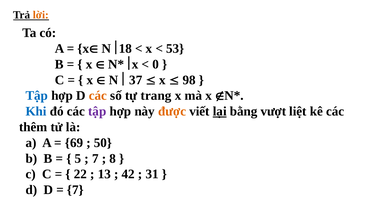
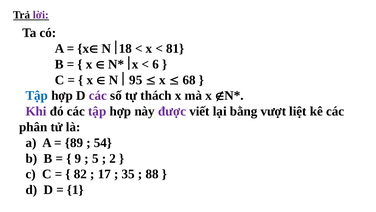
lời colour: orange -> purple
53: 53 -> 81
0: 0 -> 6
37: 37 -> 95
98: 98 -> 68
các at (98, 95) colour: orange -> purple
trang: trang -> thách
Khi colour: blue -> purple
được colour: orange -> purple
lại underline: present -> none
thêm: thêm -> phân
69: 69 -> 89
50: 50 -> 54
5: 5 -> 9
7 at (95, 158): 7 -> 5
8: 8 -> 2
22: 22 -> 82
13: 13 -> 17
42: 42 -> 35
31: 31 -> 88
7 at (75, 189): 7 -> 1
